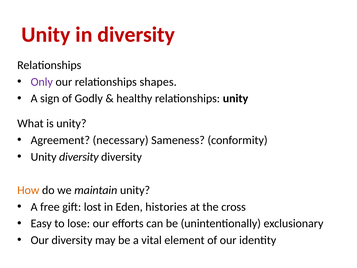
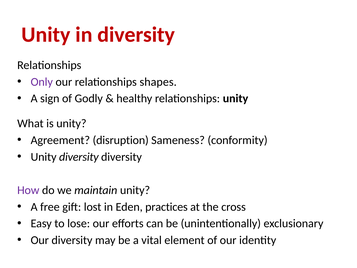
necessary: necessary -> disruption
How colour: orange -> purple
histories: histories -> practices
